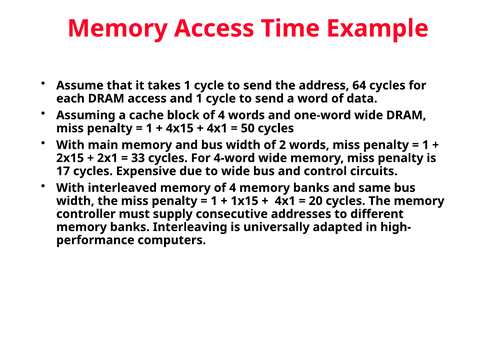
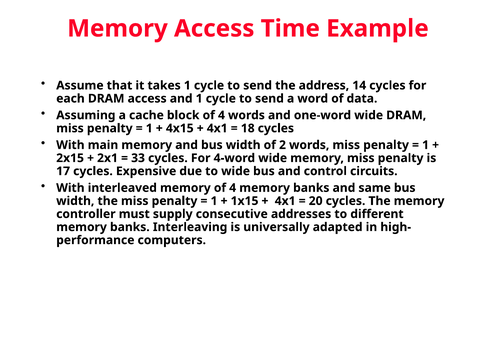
64: 64 -> 14
50: 50 -> 18
